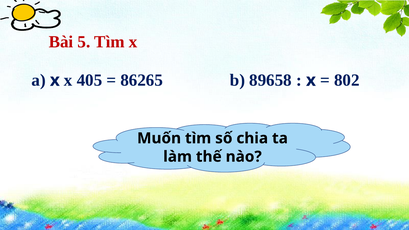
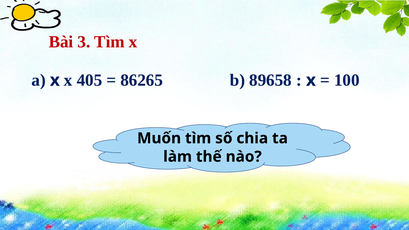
5: 5 -> 3
802: 802 -> 100
